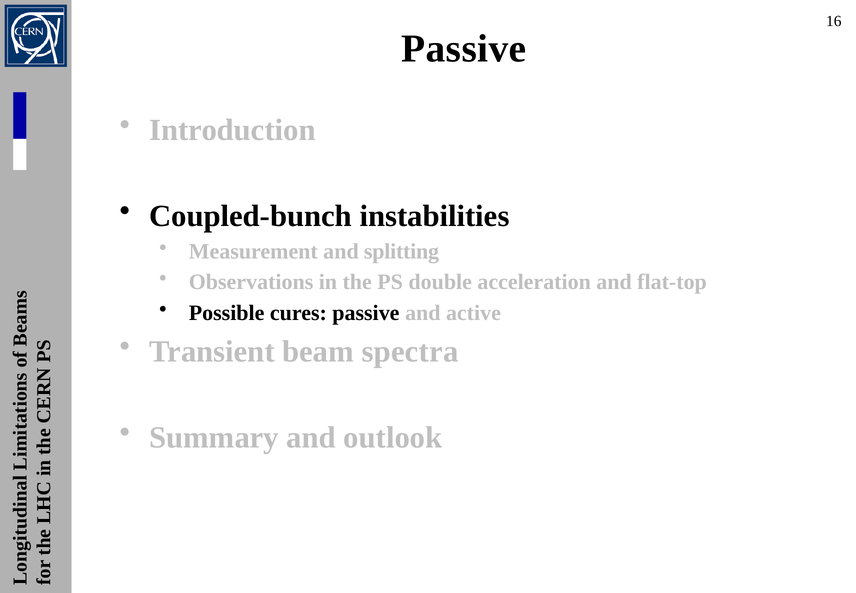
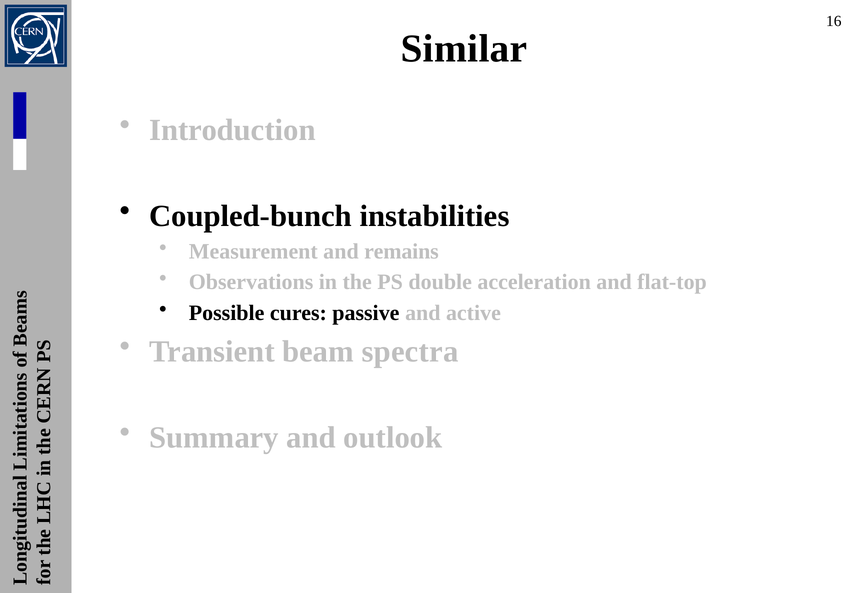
Passive at (464, 49): Passive -> Similar
splitting: splitting -> remains
